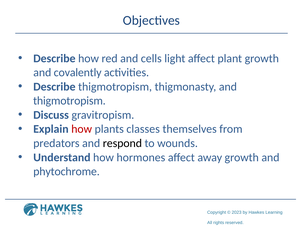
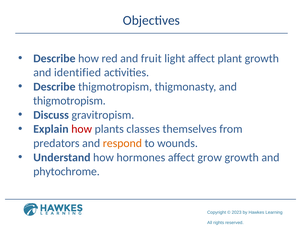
cells: cells -> fruit
covalently: covalently -> identified
respond colour: black -> orange
away: away -> grow
